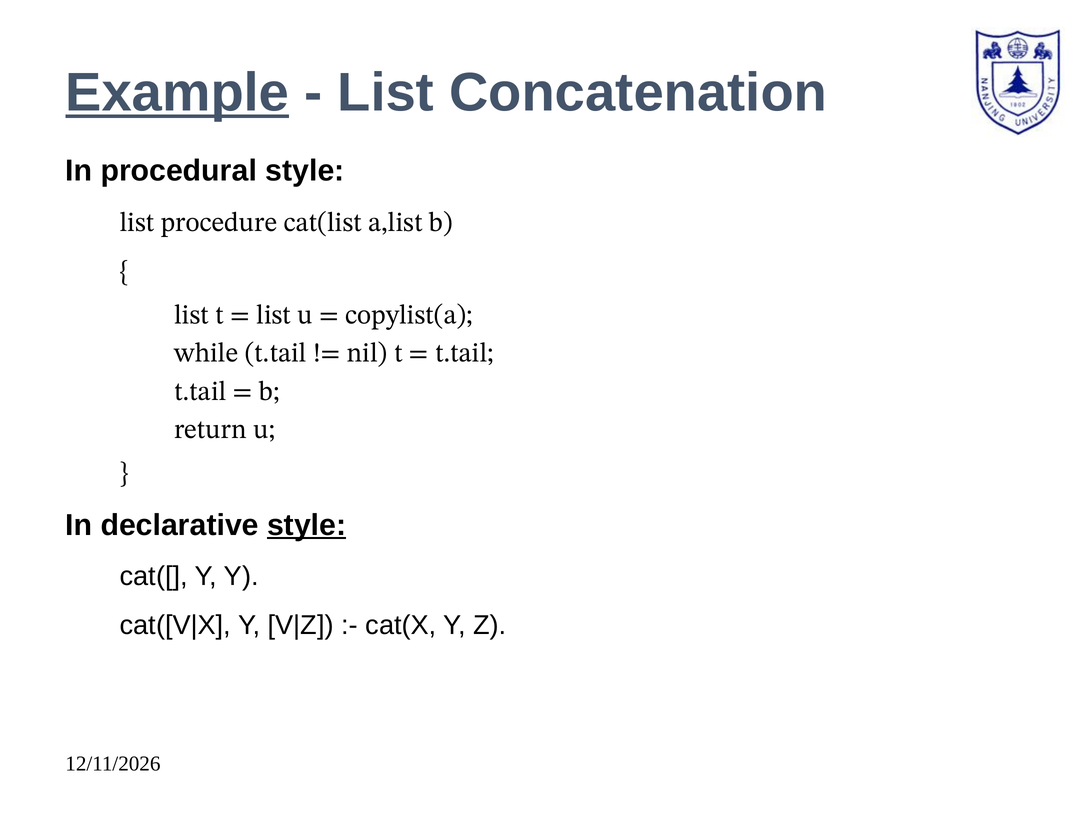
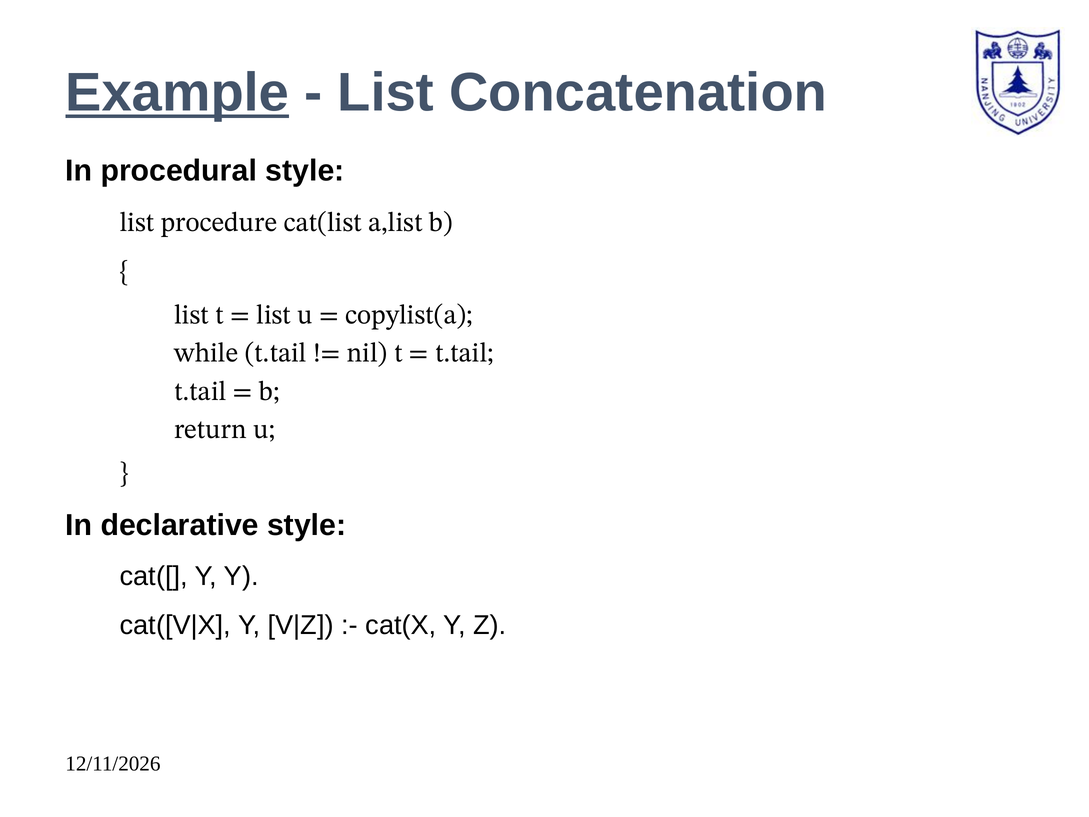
style at (307, 525) underline: present -> none
